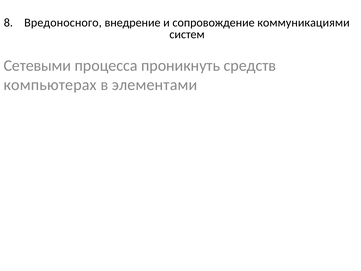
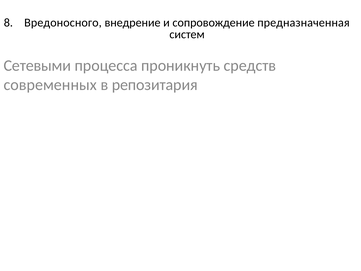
коммуникациями: коммуникациями -> предназначенная
компьютерах: компьютерах -> современных
элементами: элементами -> репозитария
